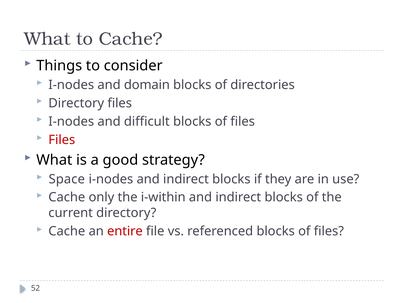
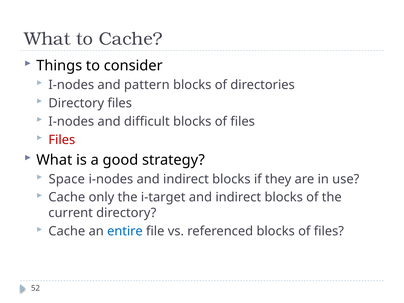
domain: domain -> pattern
i-within: i-within -> i-target
entire colour: red -> blue
